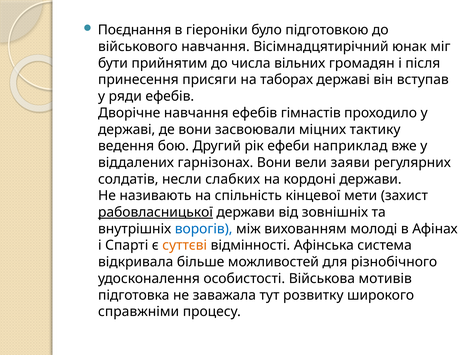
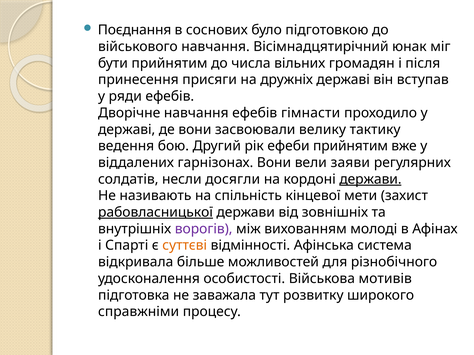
гіероніки: гіероніки -> соснових
таборах: таборах -> дружніх
гімнастів: гімнастів -> гімнасти
міцних: міцних -> велику
ефеби наприклад: наприклад -> прийнятим
слабких: слабких -> досягли
держави at (370, 179) underline: none -> present
ворогів colour: blue -> purple
